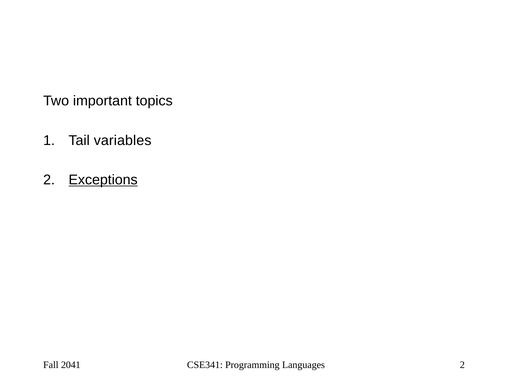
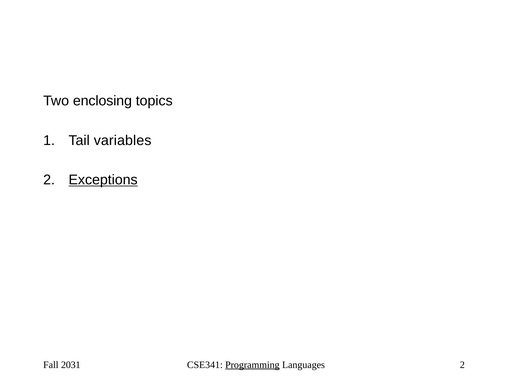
important: important -> enclosing
2041: 2041 -> 2031
Programming underline: none -> present
